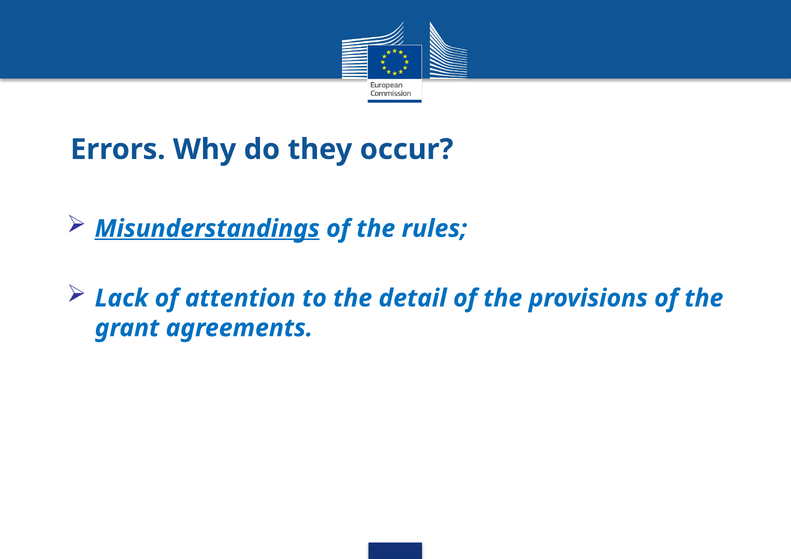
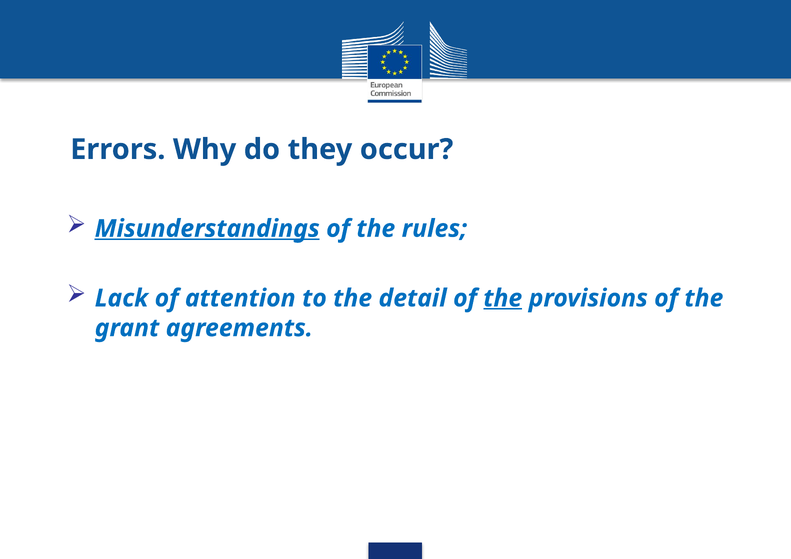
the at (503, 298) underline: none -> present
